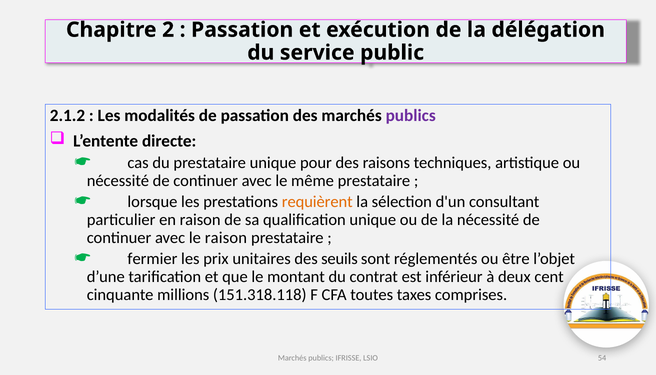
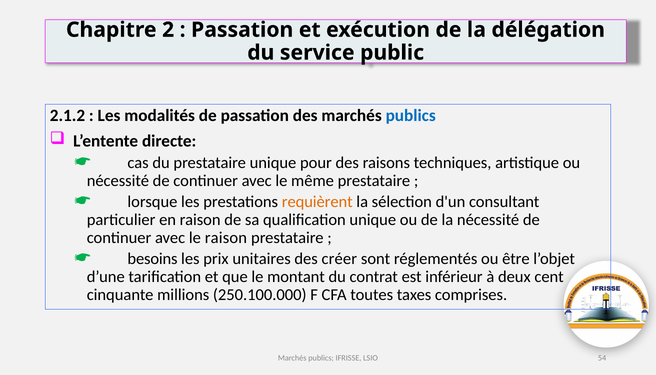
publics at (411, 116) colour: purple -> blue
fermier: fermier -> besoins
seuils: seuils -> créer
151.318.118: 151.318.118 -> 250.100.000
